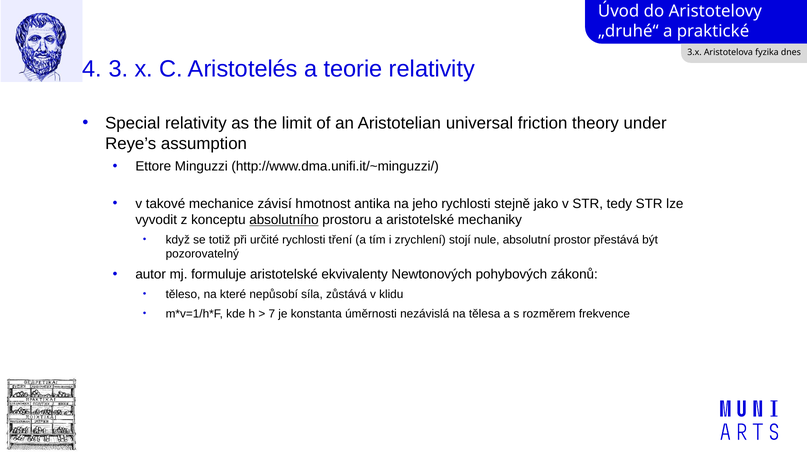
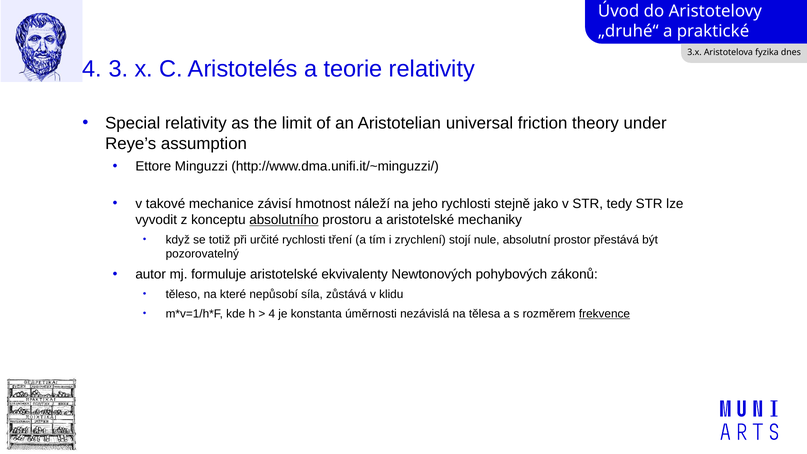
antika: antika -> náleží
7 at (272, 314): 7 -> 4
frekvence underline: none -> present
